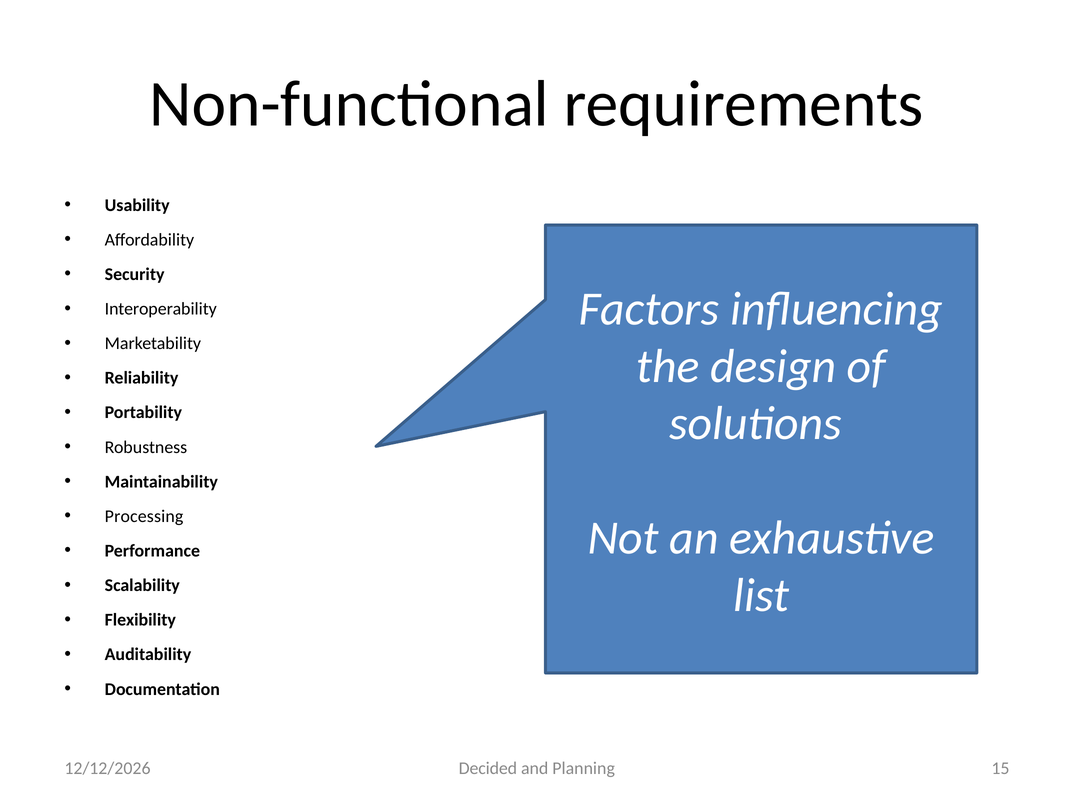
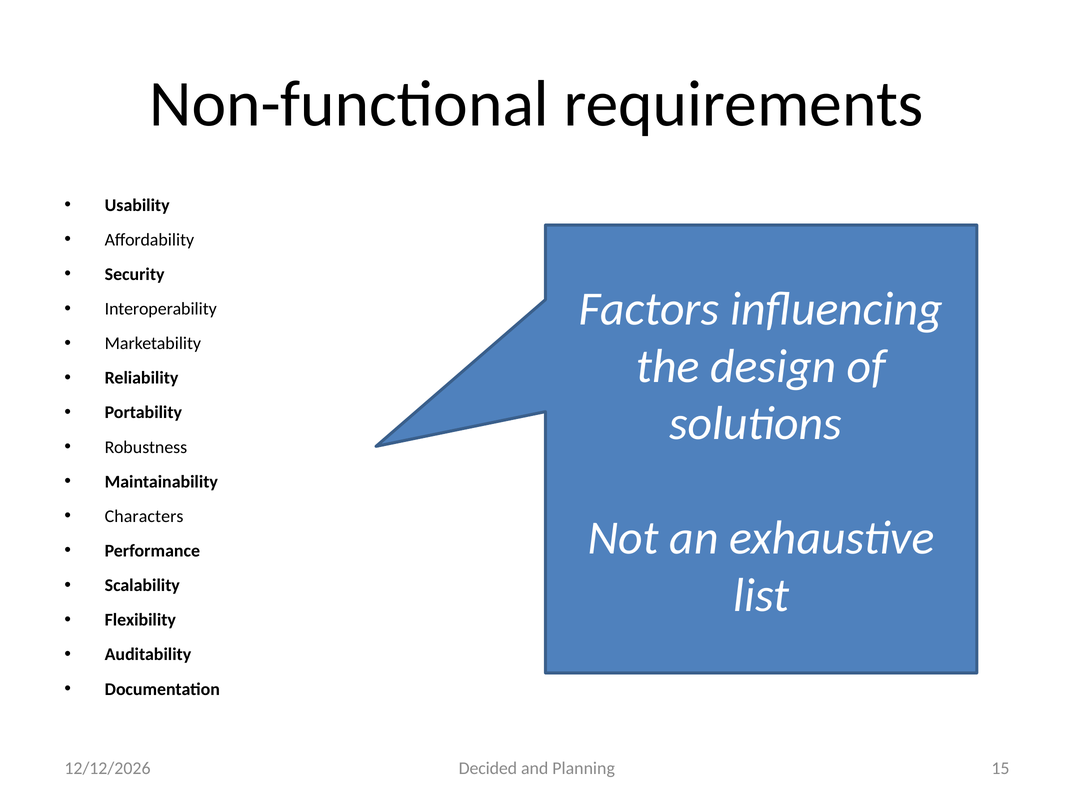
Processing: Processing -> Characters
